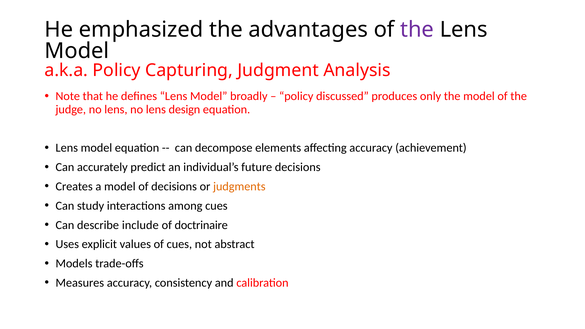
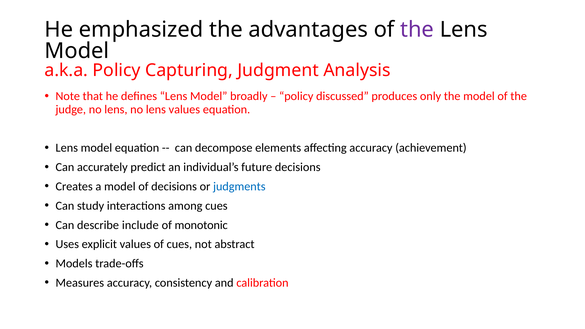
lens design: design -> values
judgments colour: orange -> blue
doctrinaire: doctrinaire -> monotonic
